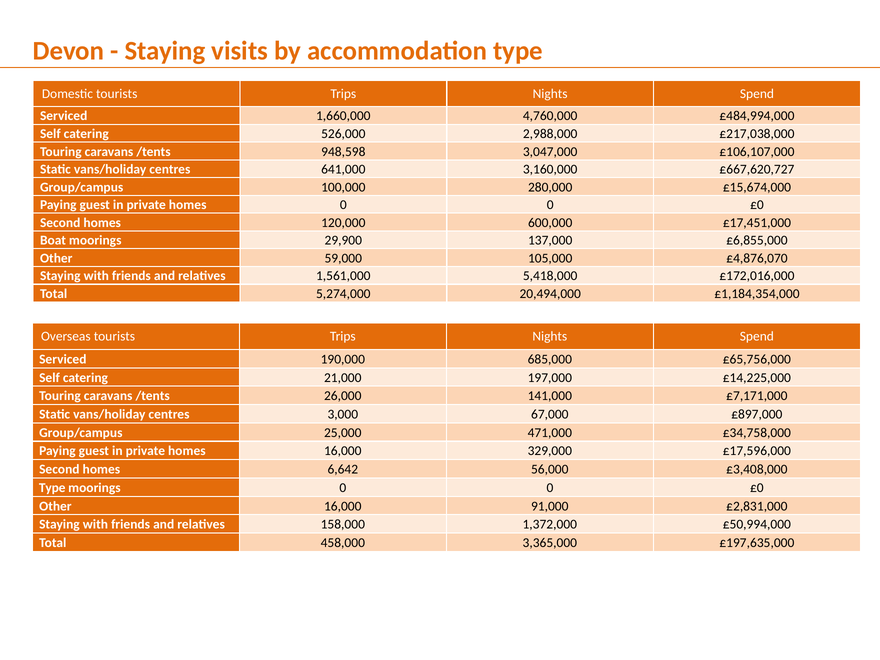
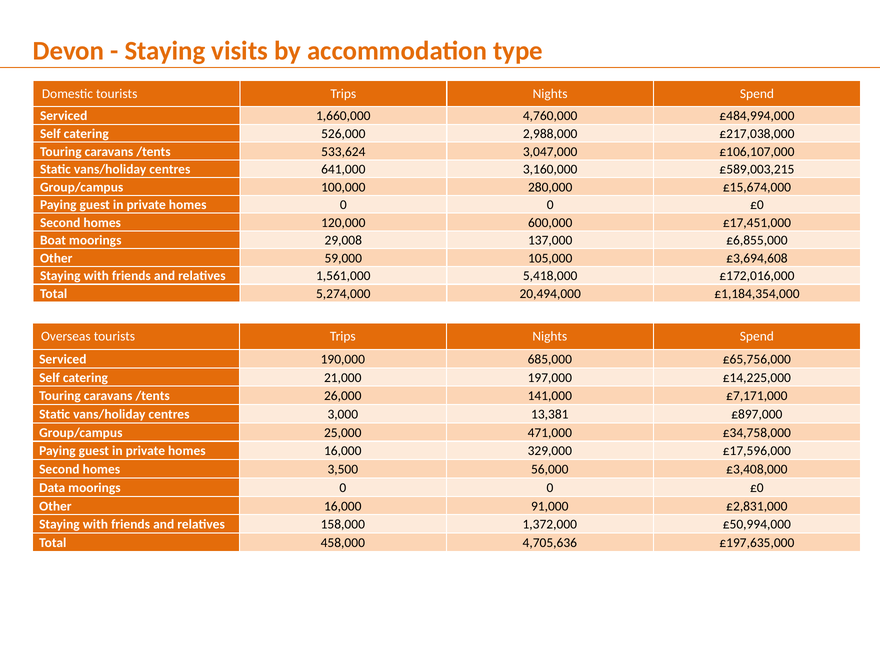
948,598: 948,598 -> 533,624
£667,620,727: £667,620,727 -> £589,003,215
29,900: 29,900 -> 29,008
£4,876,070: £4,876,070 -> £3,694,608
67,000: 67,000 -> 13,381
6,642: 6,642 -> 3,500
Type at (52, 488): Type -> Data
3,365,000: 3,365,000 -> 4,705,636
